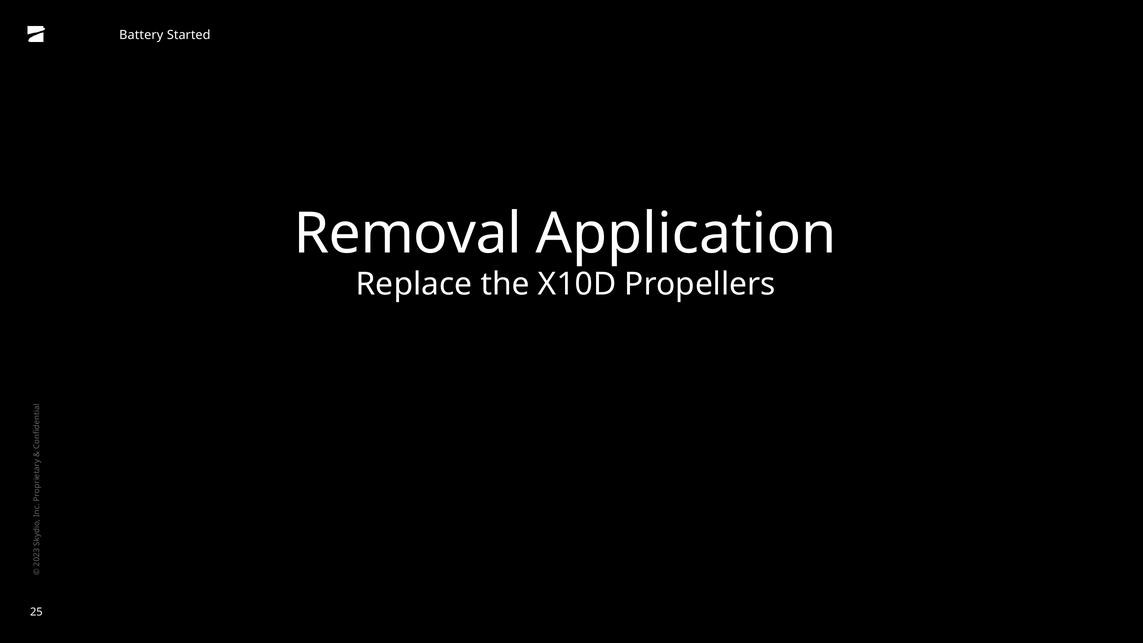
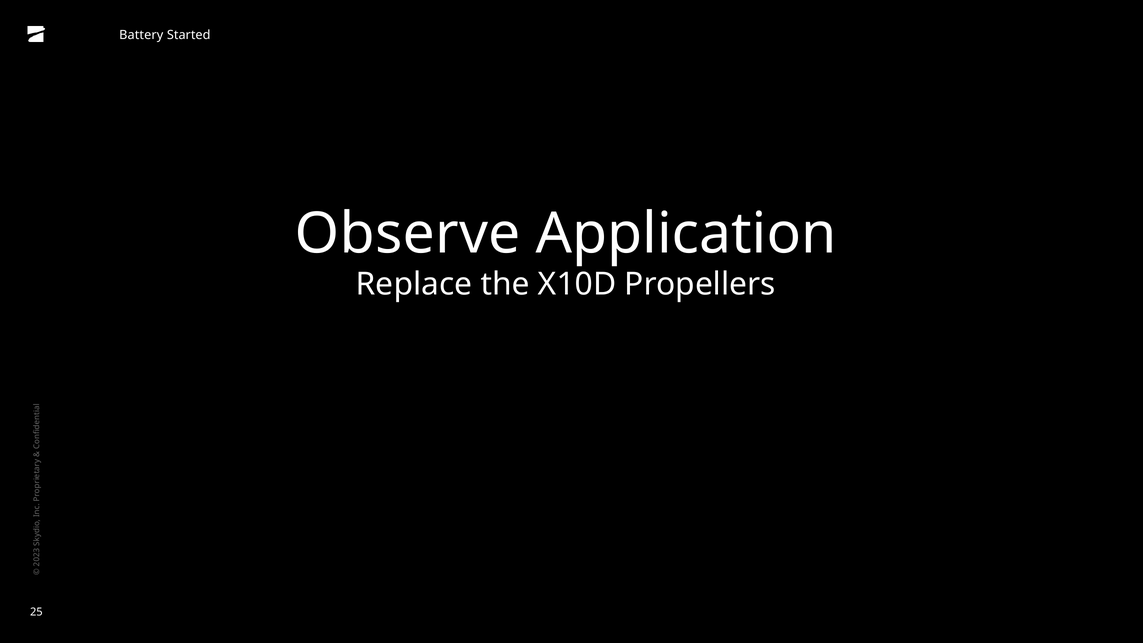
Removal: Removal -> Observe
